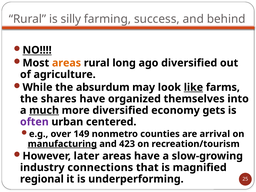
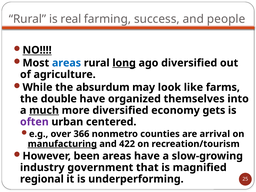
silly: silly -> real
behind: behind -> people
areas at (67, 63) colour: orange -> blue
long underline: none -> present
like underline: present -> none
shares: shares -> double
149: 149 -> 366
423: 423 -> 422
later: later -> been
connections: connections -> government
